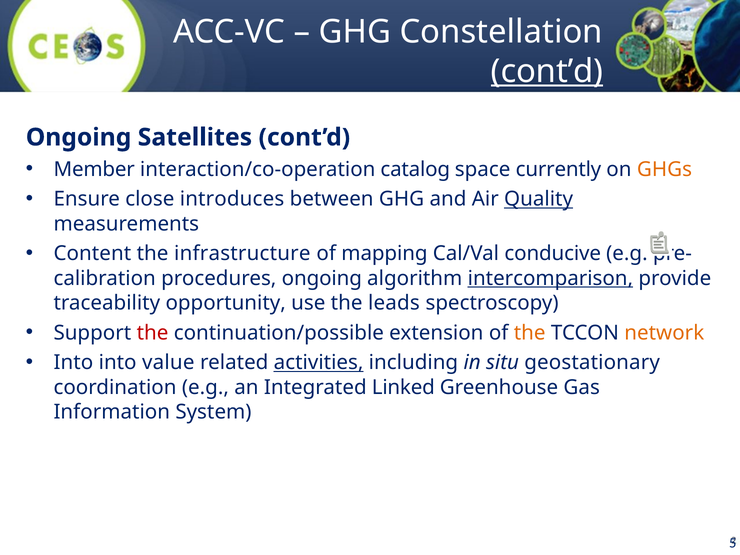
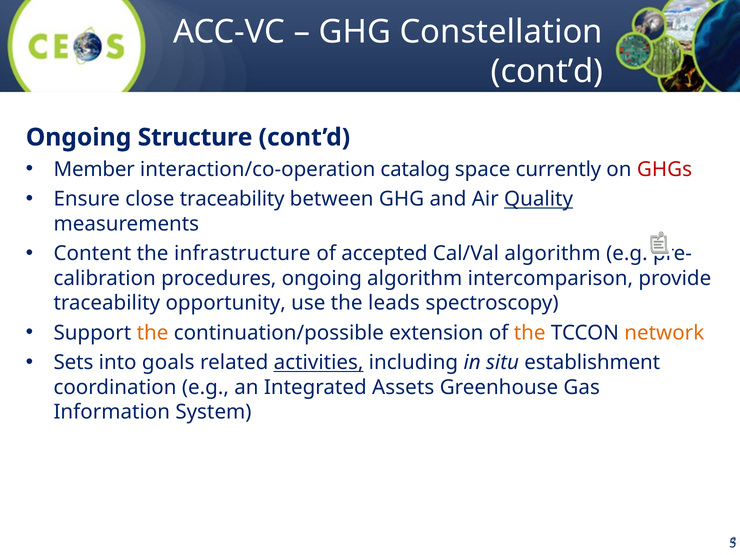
cont’d at (547, 71) underline: present -> none
Satellites: Satellites -> Structure
GHGs colour: orange -> red
close introduces: introduces -> traceability
mapping: mapping -> accepted
Cal/Val conducive: conducive -> algorithm
intercomparison underline: present -> none
the at (153, 333) colour: red -> orange
Into at (73, 363): Into -> Sets
value: value -> goals
geostationary: geostationary -> establishment
Linked: Linked -> Assets
